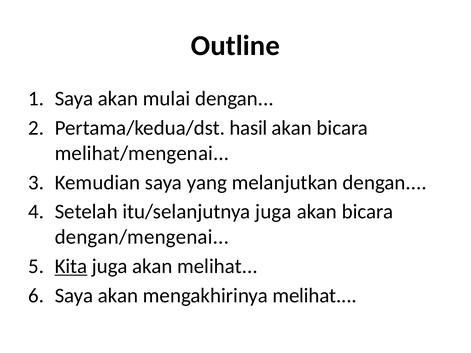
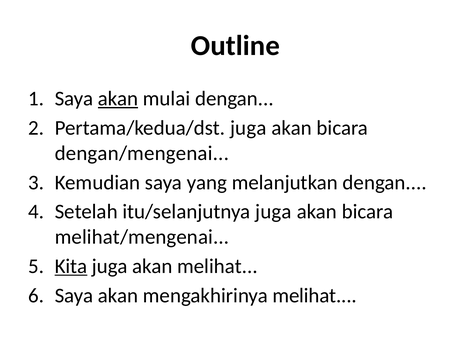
akan at (118, 99) underline: none -> present
Pertama/kedua/dst hasil: hasil -> juga
melihat/mengenai: melihat/mengenai -> dengan/mengenai
dengan/mengenai: dengan/mengenai -> melihat/mengenai
